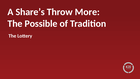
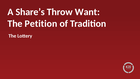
More: More -> Want
Possible: Possible -> Petition
